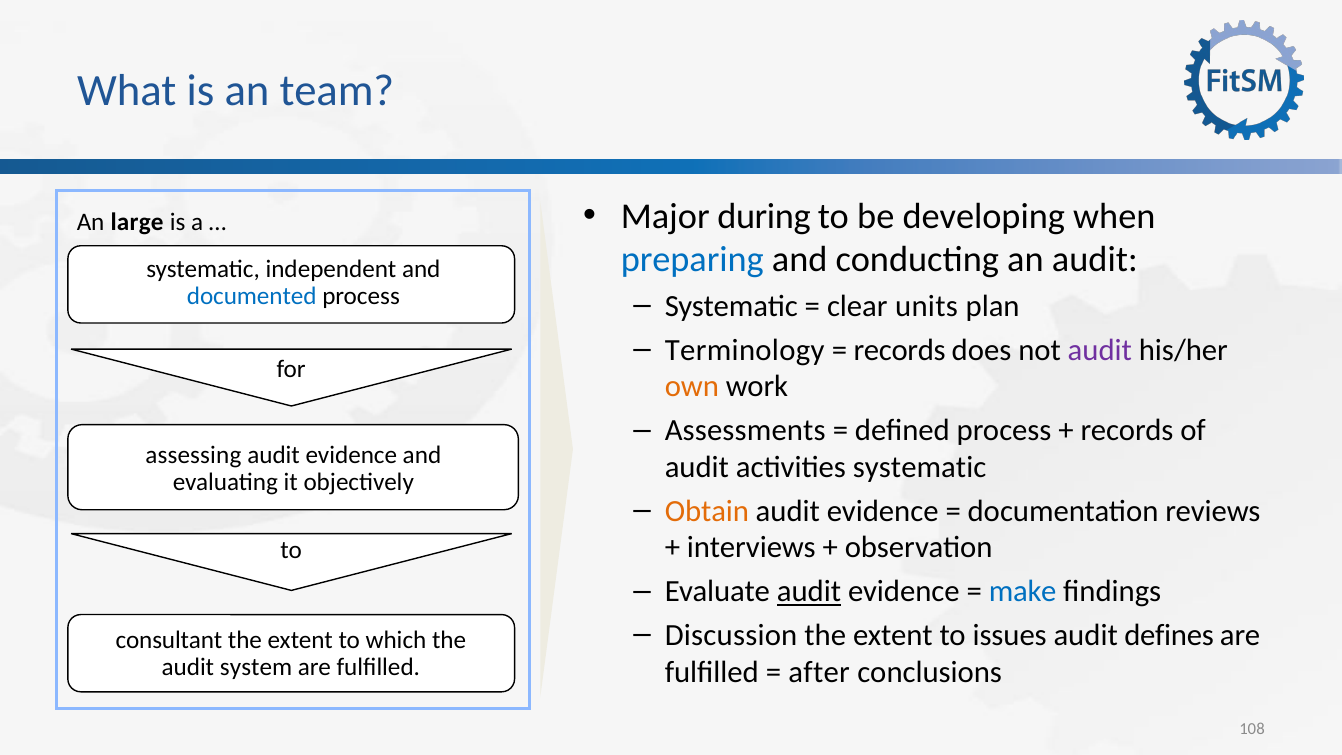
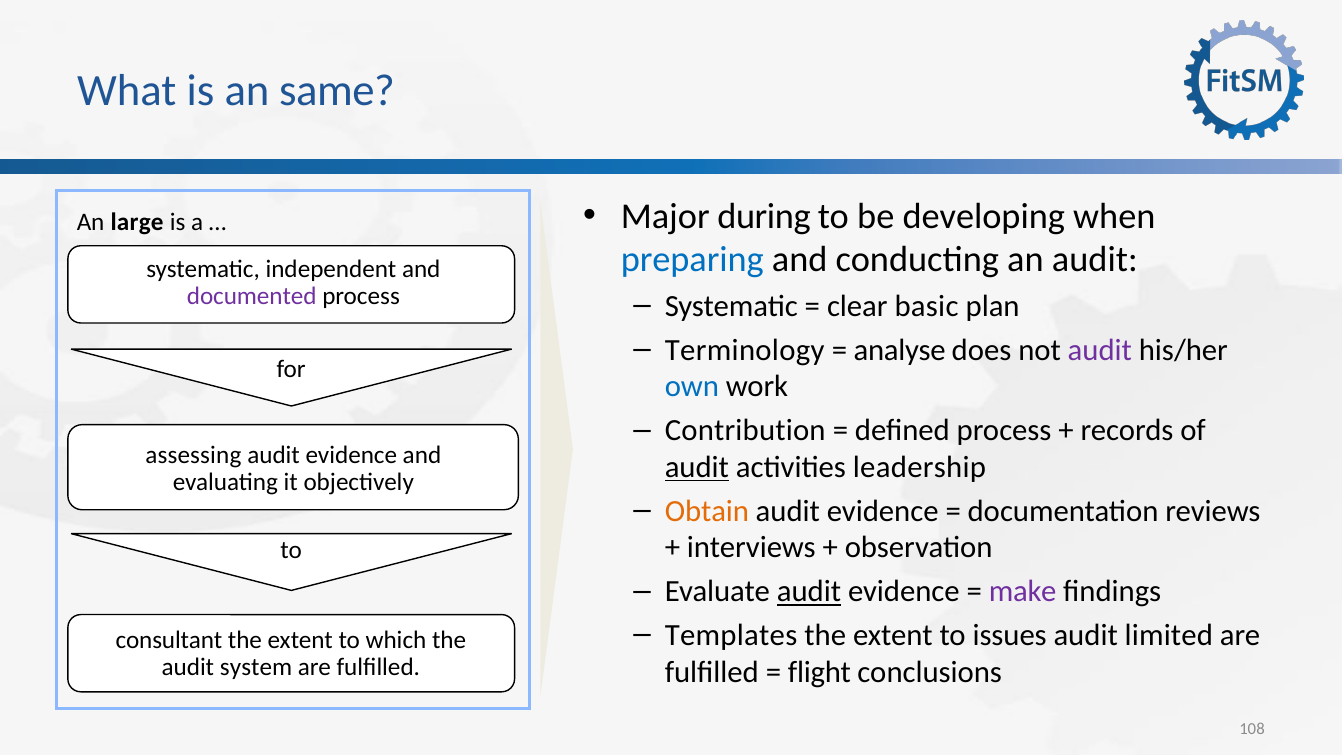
team: team -> same
documented colour: blue -> purple
units: units -> basic
records at (900, 350): records -> analyse
own colour: orange -> blue
Assessments: Assessments -> Contribution
audit at (697, 467) underline: none -> present
activities systematic: systematic -> leadership
make colour: blue -> purple
Discussion: Discussion -> Templates
defines: defines -> limited
after: after -> flight
